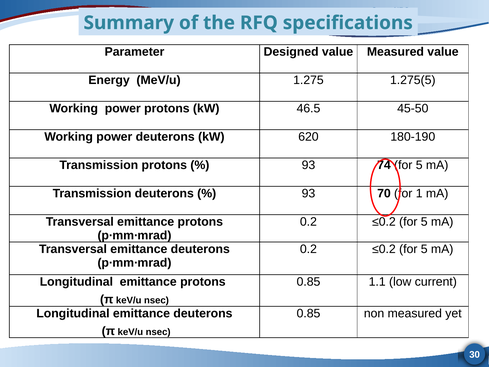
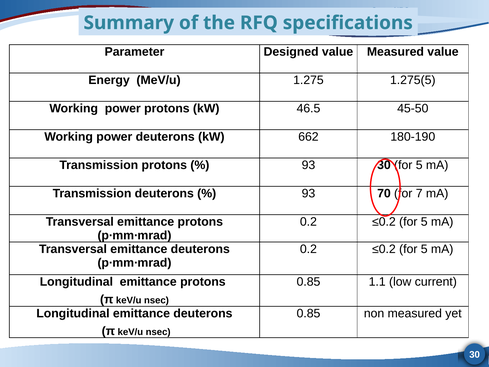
620: 620 -> 662
93 74: 74 -> 30
1: 1 -> 7
